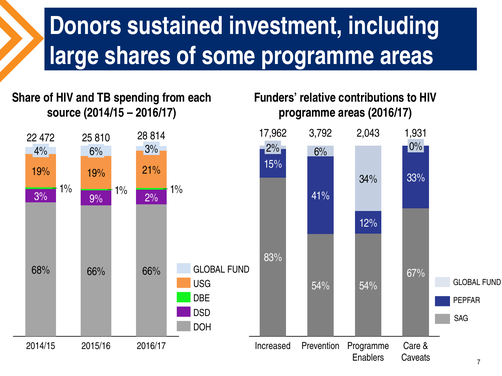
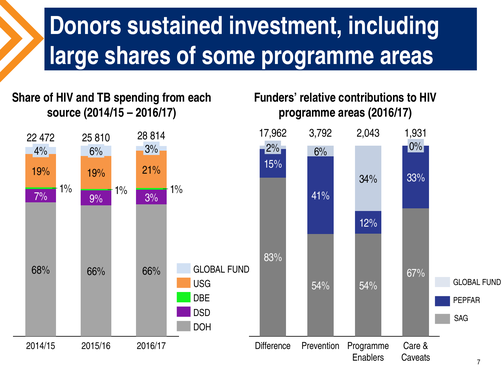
3% at (41, 197): 3% -> 7%
2% at (151, 198): 2% -> 3%
Increased: Increased -> Difference
